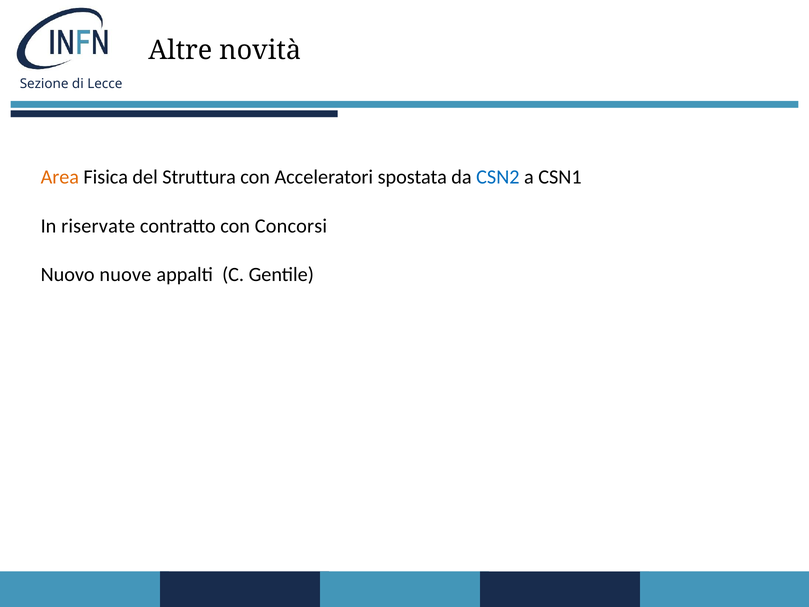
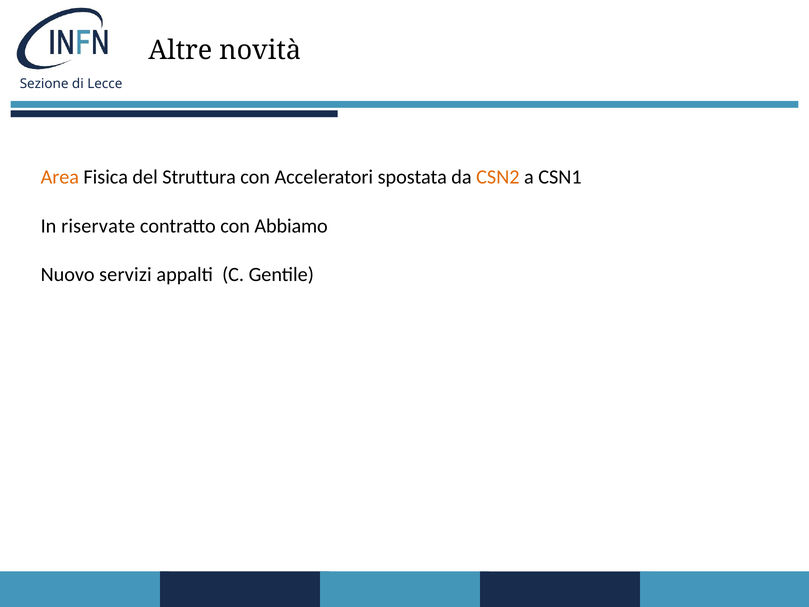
CSN2 colour: blue -> orange
Concorsi: Concorsi -> Abbiamo
nuove: nuove -> servizi
